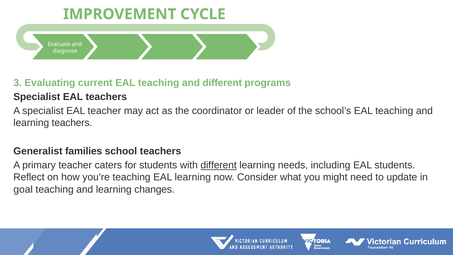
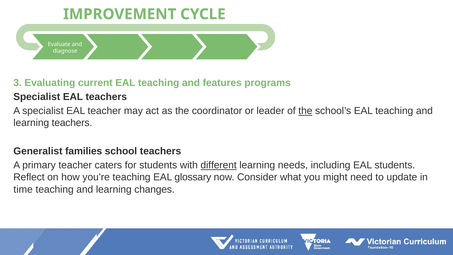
and different: different -> features
the at (305, 111) underline: none -> present
EAL learning: learning -> glossary
goal: goal -> time
